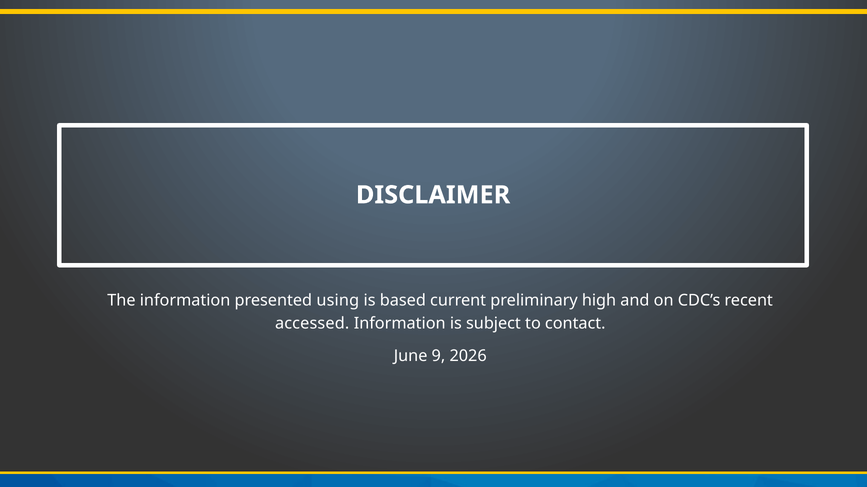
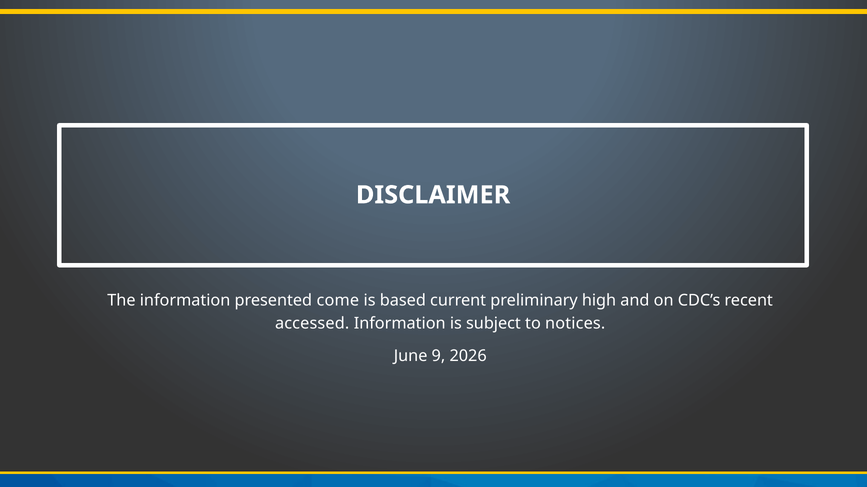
using: using -> come
contact: contact -> notices
